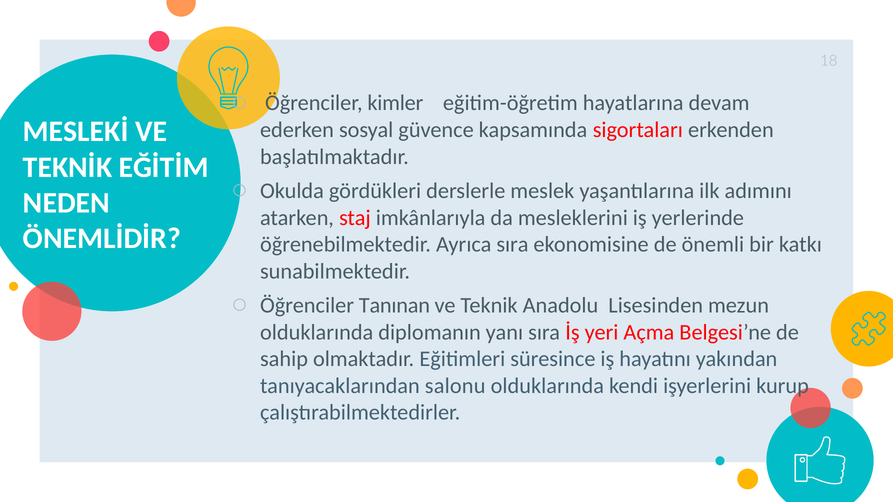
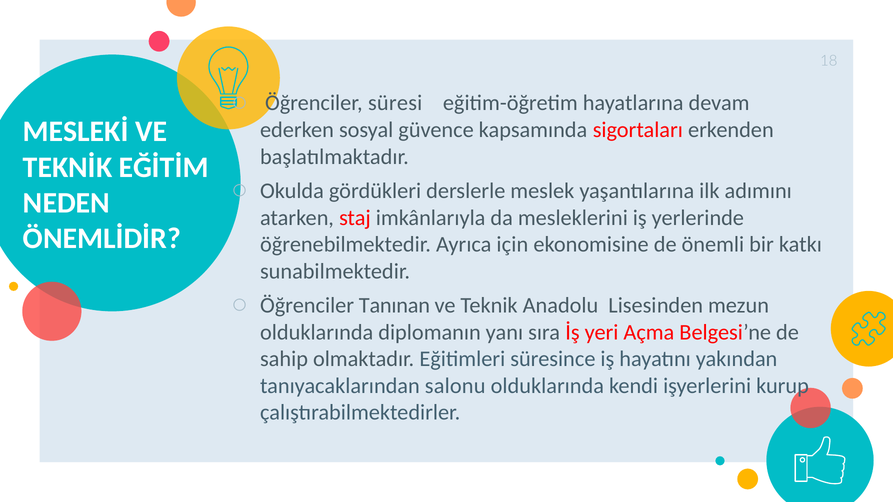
kimler: kimler -> süresi
Ayrıca sıra: sıra -> için
